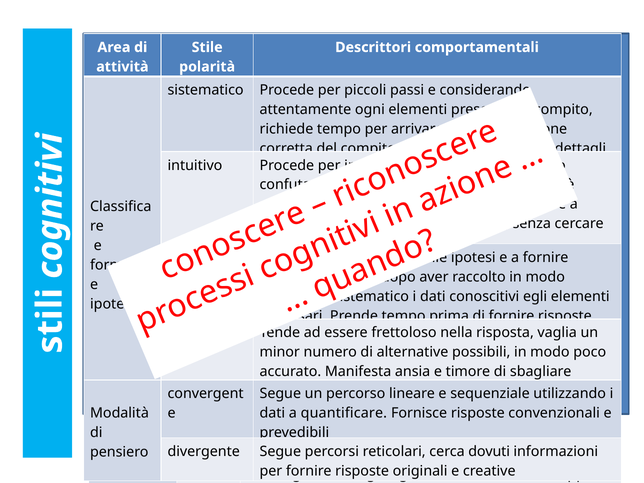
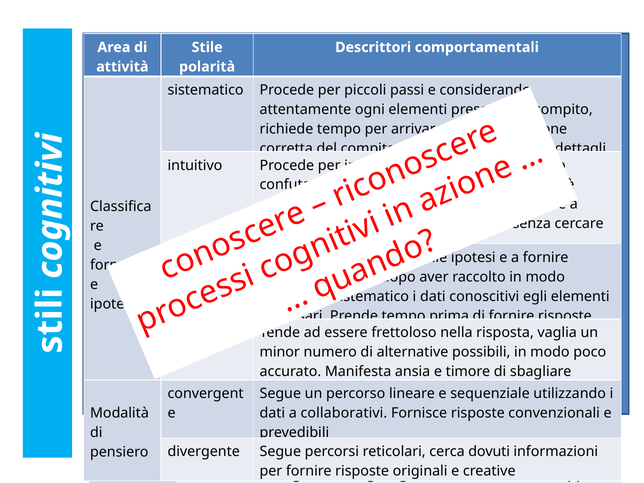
quantificare: quantificare -> collaborativi
